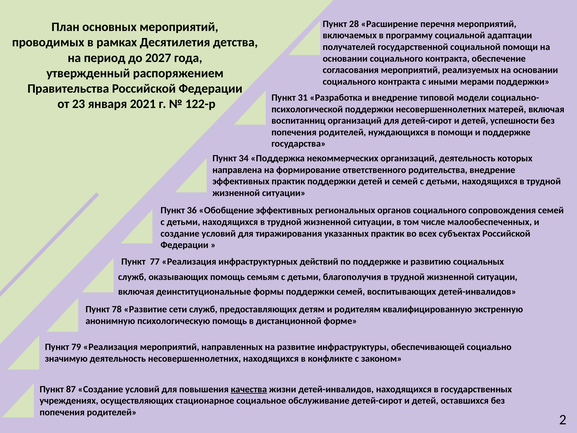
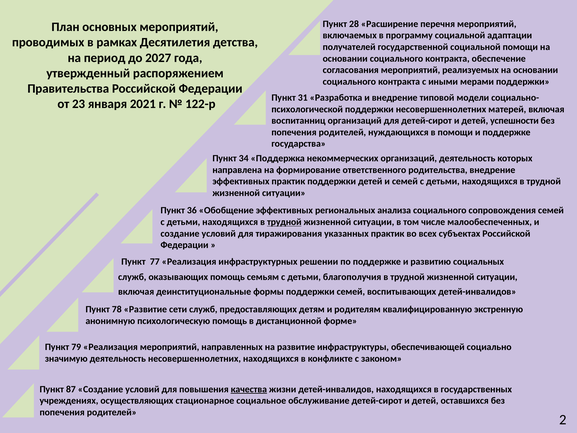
органов: органов -> анализа
трудной at (284, 222) underline: none -> present
действий: действий -> решении
